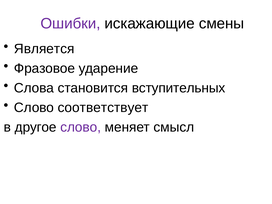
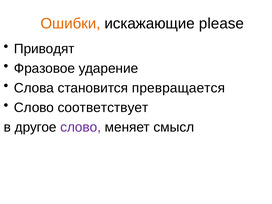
Ошибки colour: purple -> orange
смены: смены -> please
Является: Является -> Приводят
вступительных: вступительных -> превращается
